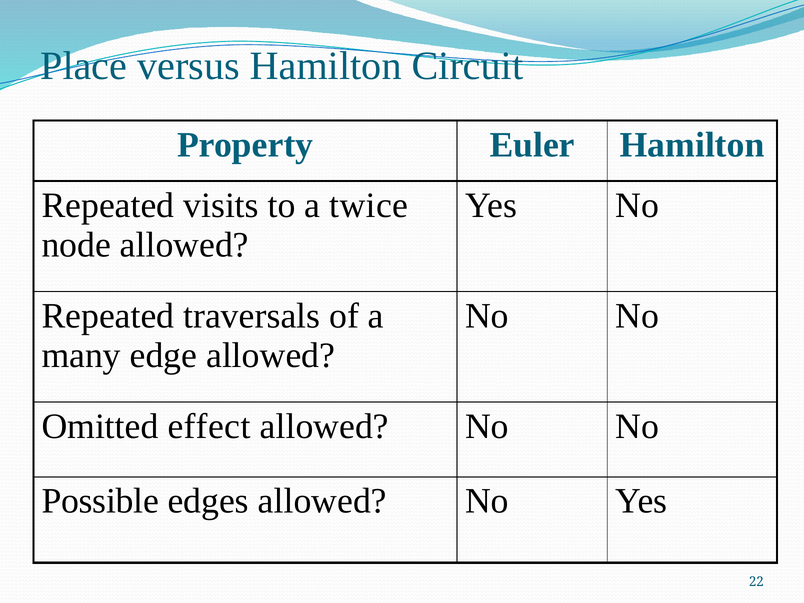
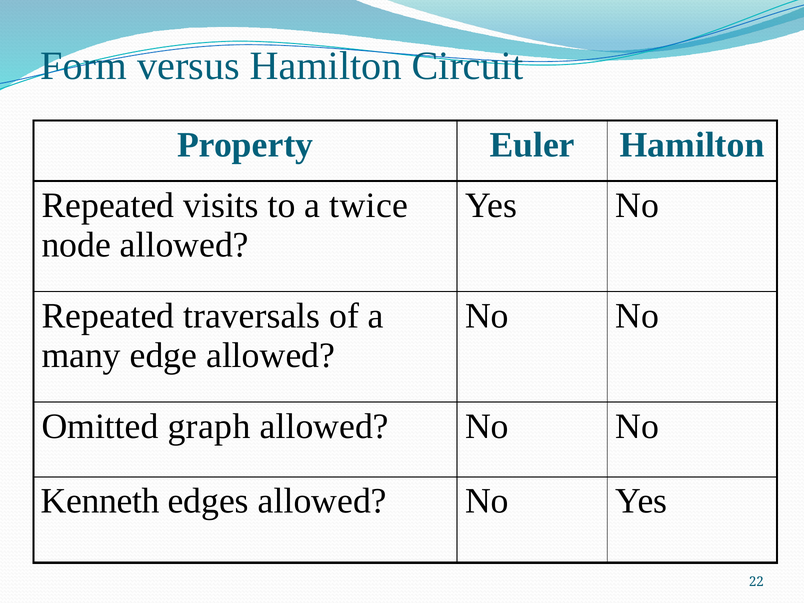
Place: Place -> Form
effect: effect -> graph
Possible: Possible -> Kenneth
